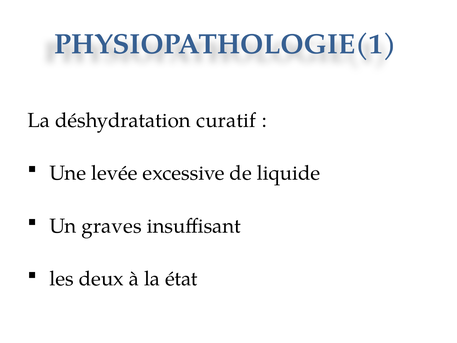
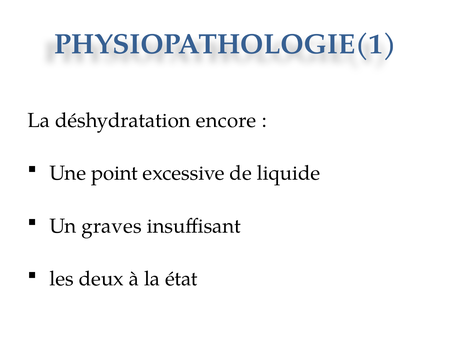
curatif: curatif -> encore
levée: levée -> point
